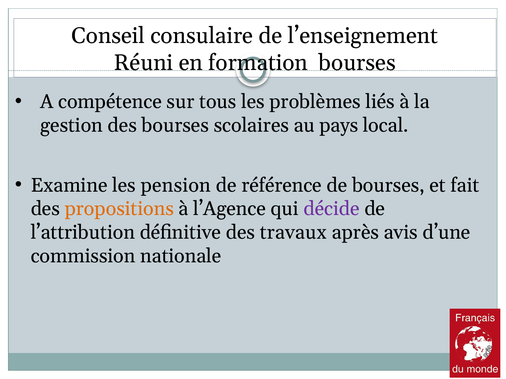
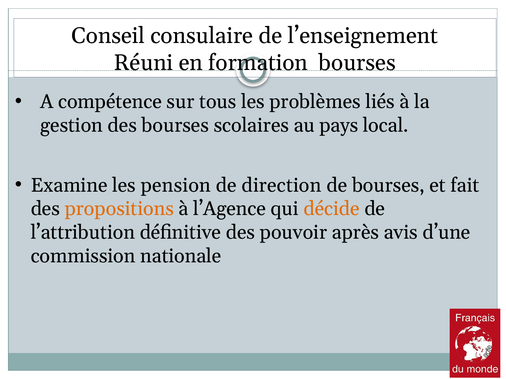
référence: référence -> direction
décide colour: purple -> orange
travaux: travaux -> pouvoir
